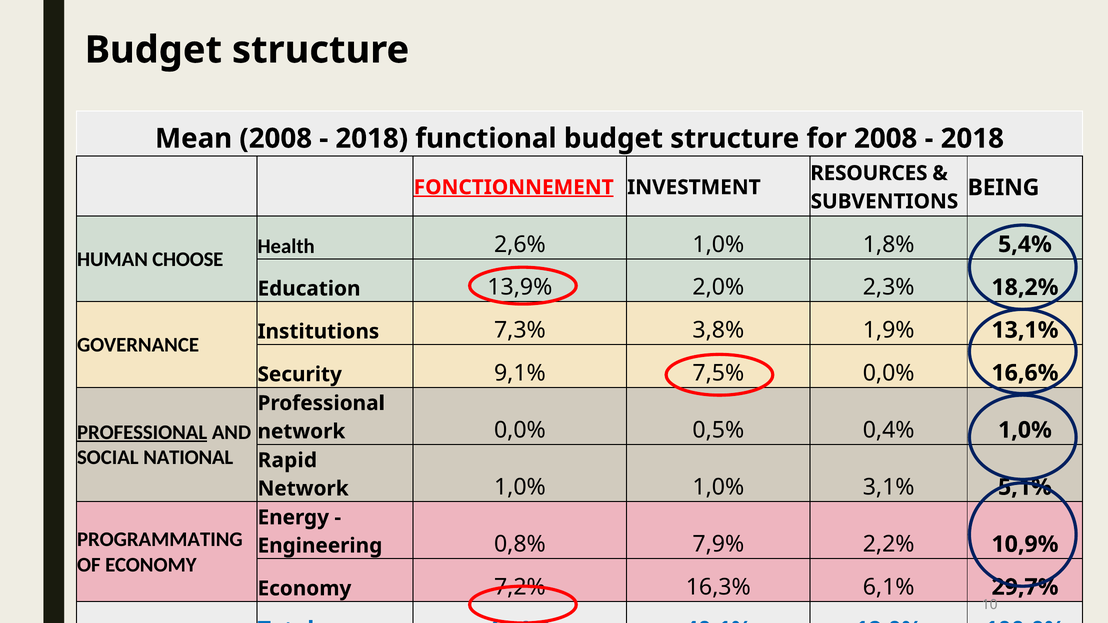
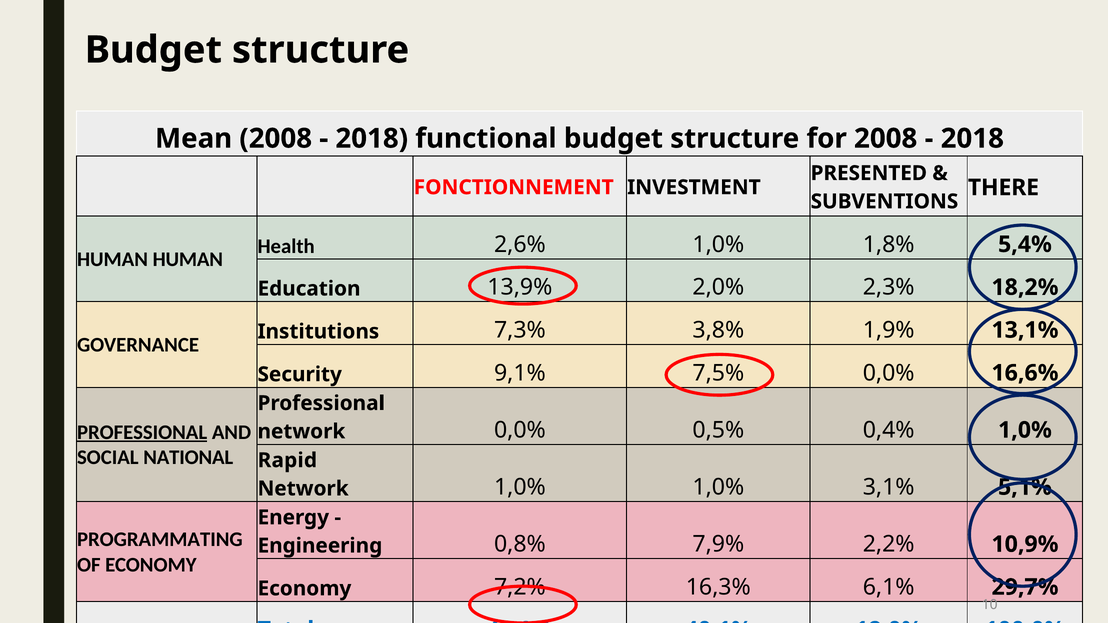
RESOURCES: RESOURCES -> PRESENTED
BEING: BEING -> THERE
FONCTIONNEMENT underline: present -> none
HUMAN CHOOSE: CHOOSE -> HUMAN
